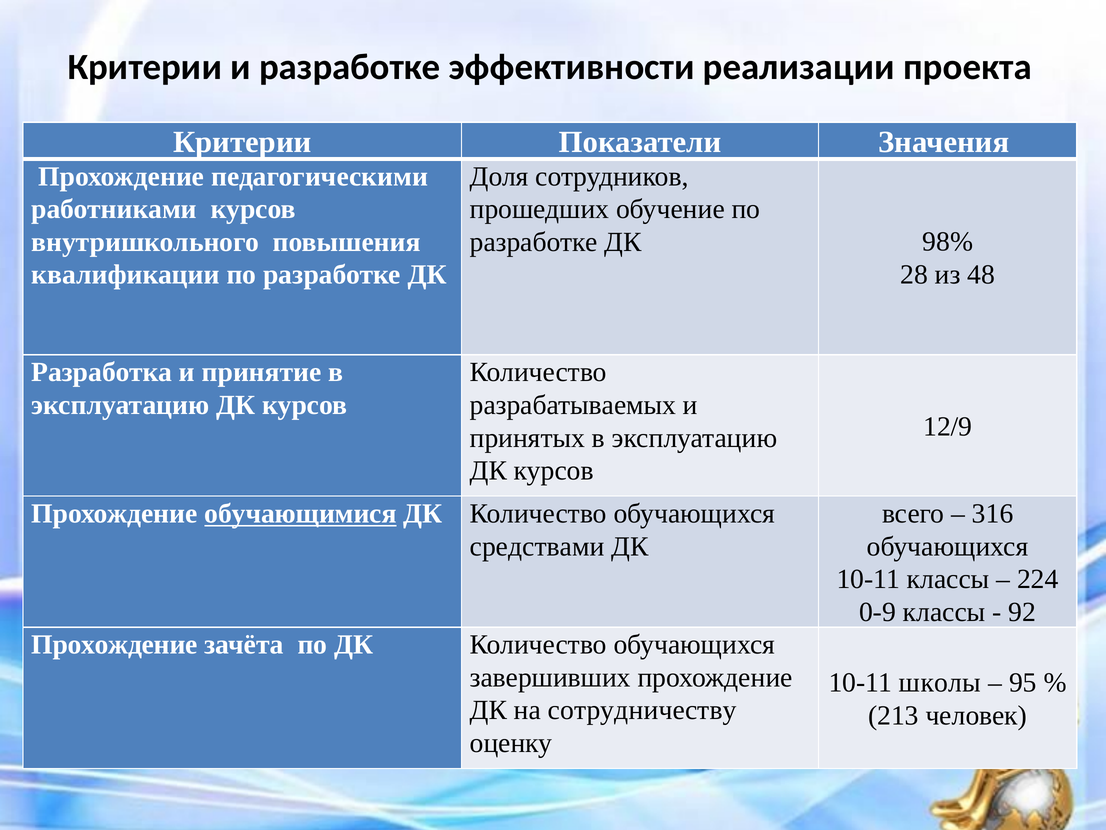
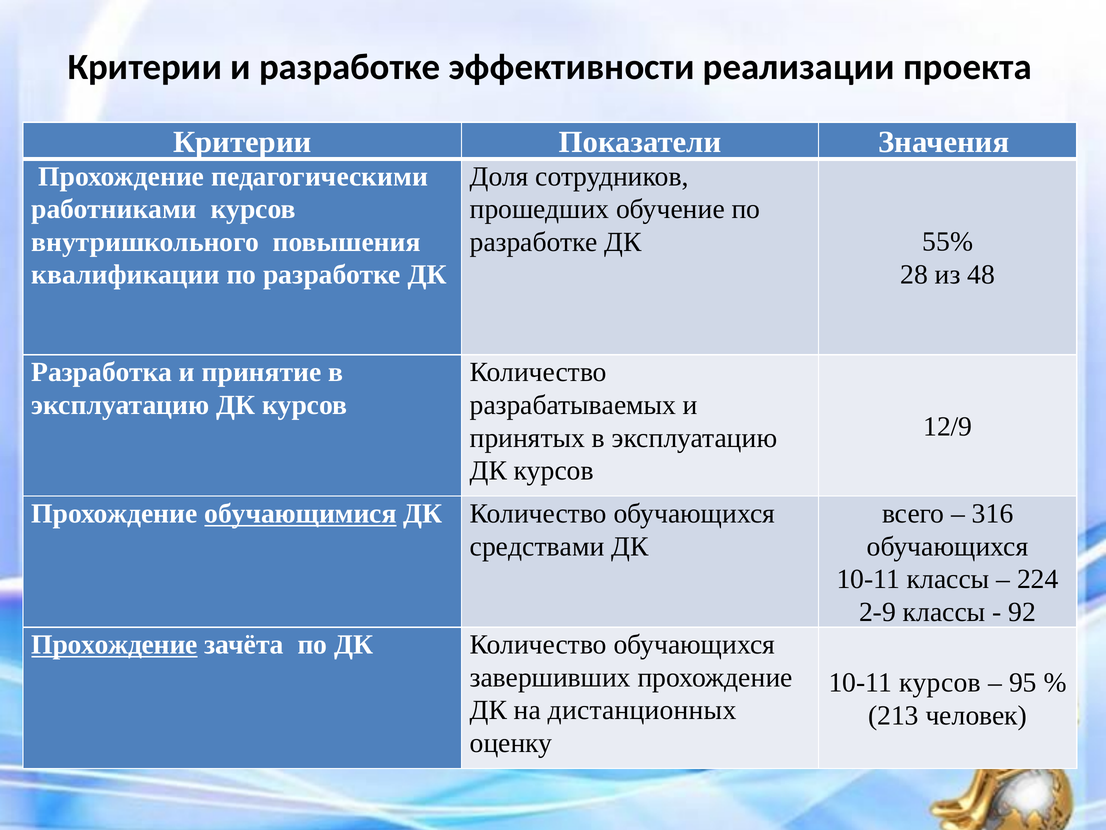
98%: 98% -> 55%
0-9: 0-9 -> 2-9
Прохождение at (114, 644) underline: none -> present
10-11 школы: школы -> курсов
сотрудничеству: сотрудничеству -> дистанционных
